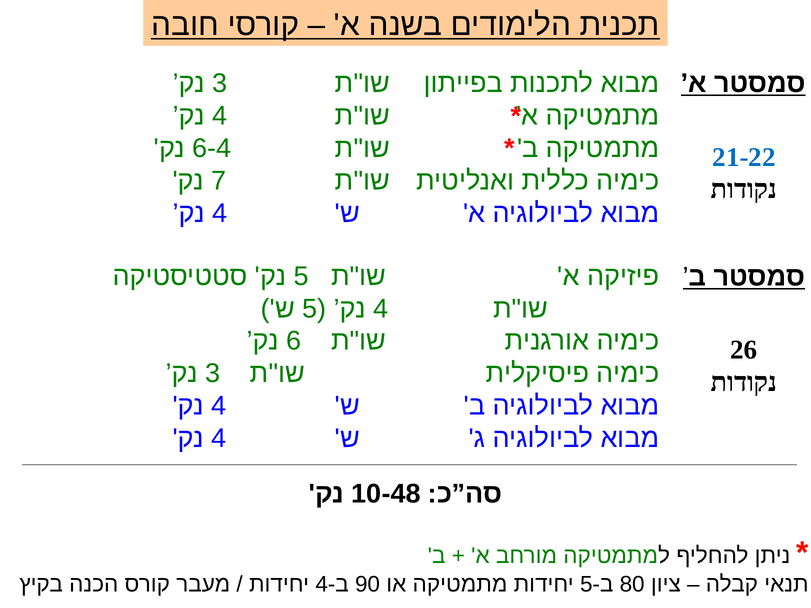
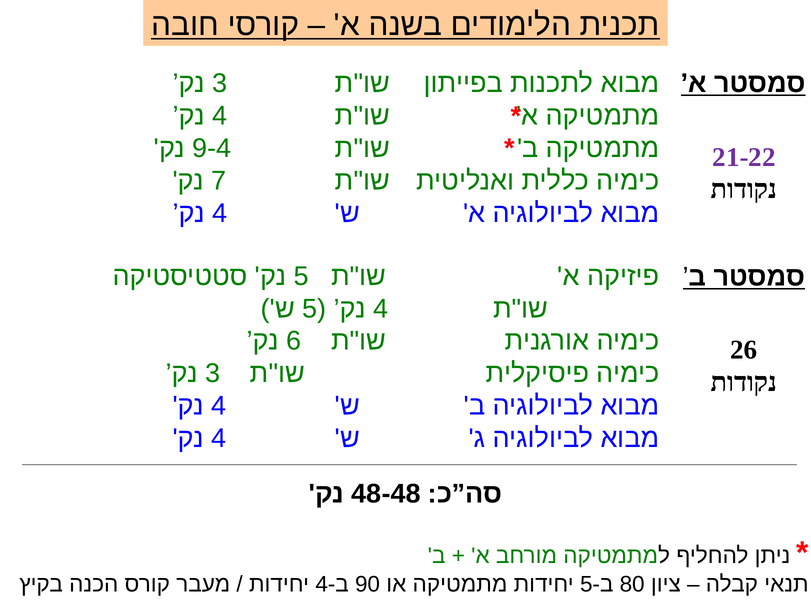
6-4: 6-4 -> 9-4
21-22 colour: blue -> purple
10-48: 10-48 -> 48-48
